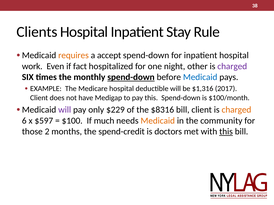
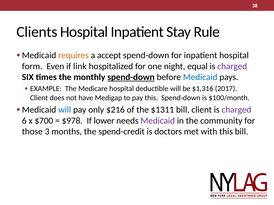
work: work -> form
fact: fact -> link
other: other -> equal
will at (65, 110) colour: purple -> blue
$229: $229 -> $216
$8316: $8316 -> $1311
charged at (236, 110) colour: orange -> purple
$597: $597 -> $700
$100: $100 -> $978
much: much -> lower
Medicaid at (158, 121) colour: orange -> purple
2: 2 -> 3
this at (226, 132) underline: present -> none
